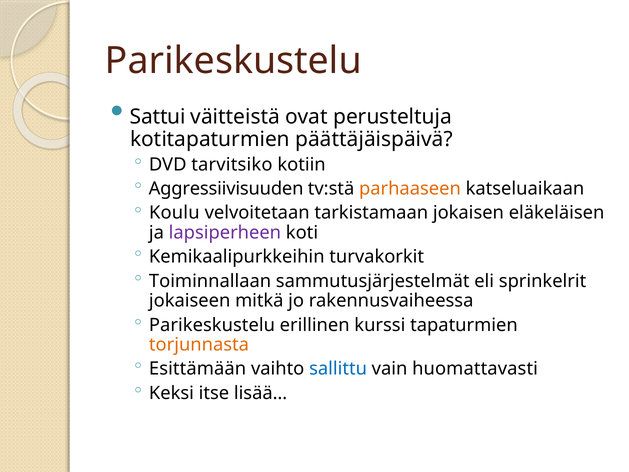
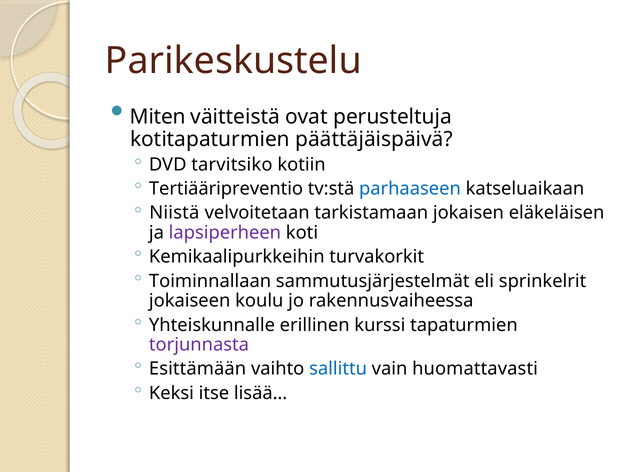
Sattui: Sattui -> Miten
Aggressiivisuuden: Aggressiivisuuden -> Tertiääripreventio
parhaaseen colour: orange -> blue
Koulu: Koulu -> Niistä
mitkä: mitkä -> koulu
Parikeskustelu at (212, 325): Parikeskustelu -> Yhteiskunnalle
torjunnasta colour: orange -> purple
